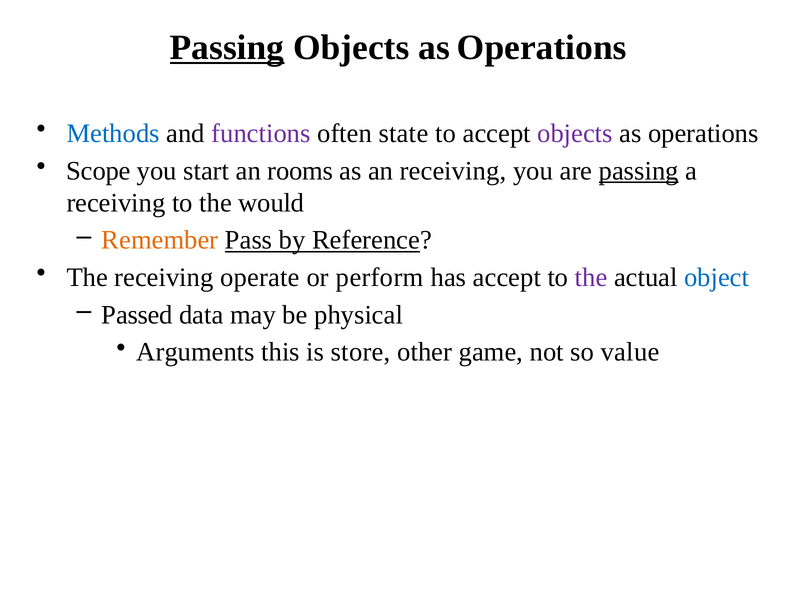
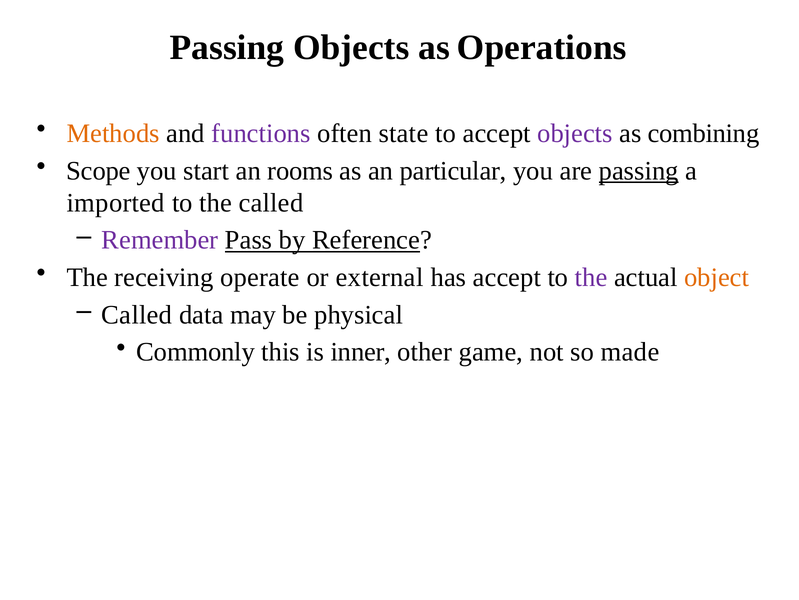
Passing at (227, 47) underline: present -> none
Methods colour: blue -> orange
operations at (703, 133): operations -> combining
an receiving: receiving -> particular
receiving at (116, 203): receiving -> imported
the would: would -> called
Remember colour: orange -> purple
perform: perform -> external
object colour: blue -> orange
Passed at (137, 314): Passed -> Called
Arguments: Arguments -> Commonly
store: store -> inner
value: value -> made
